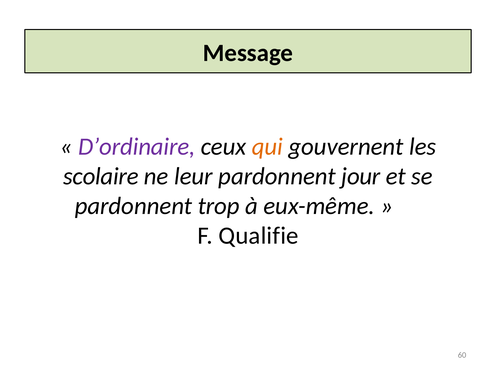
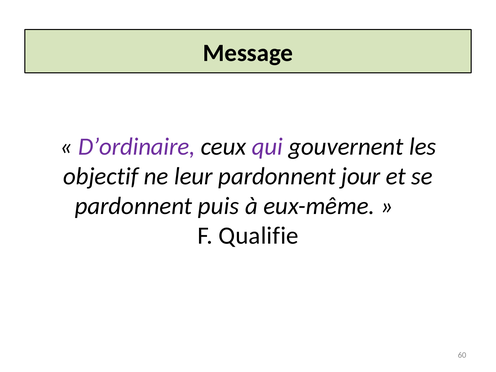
qui colour: orange -> purple
scolaire: scolaire -> objectif
trop: trop -> puis
